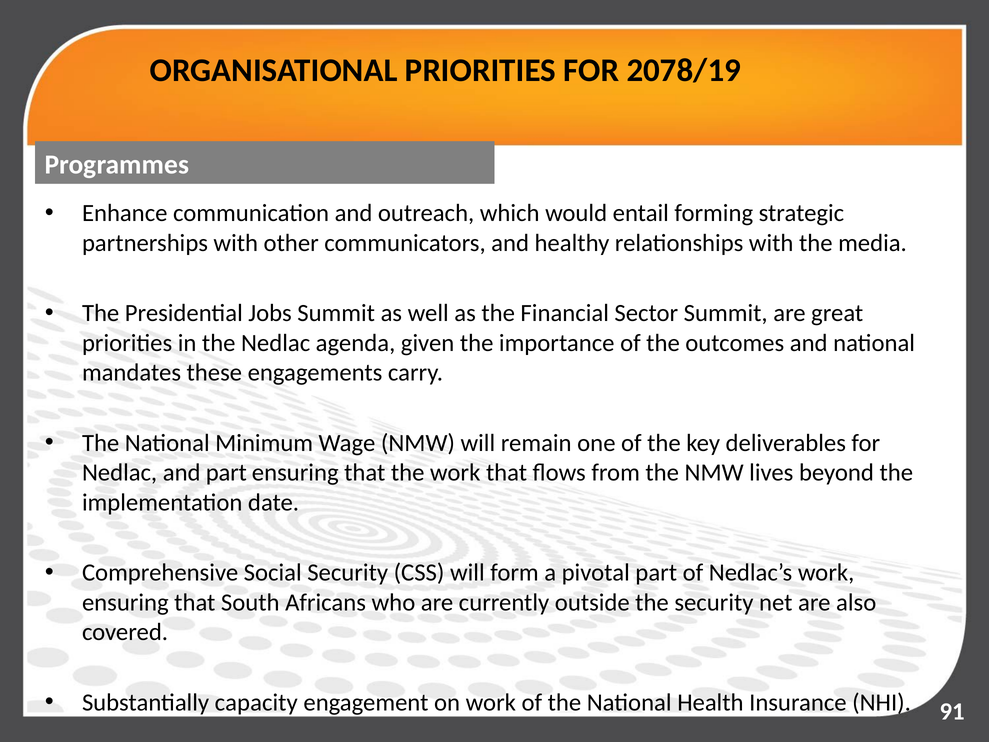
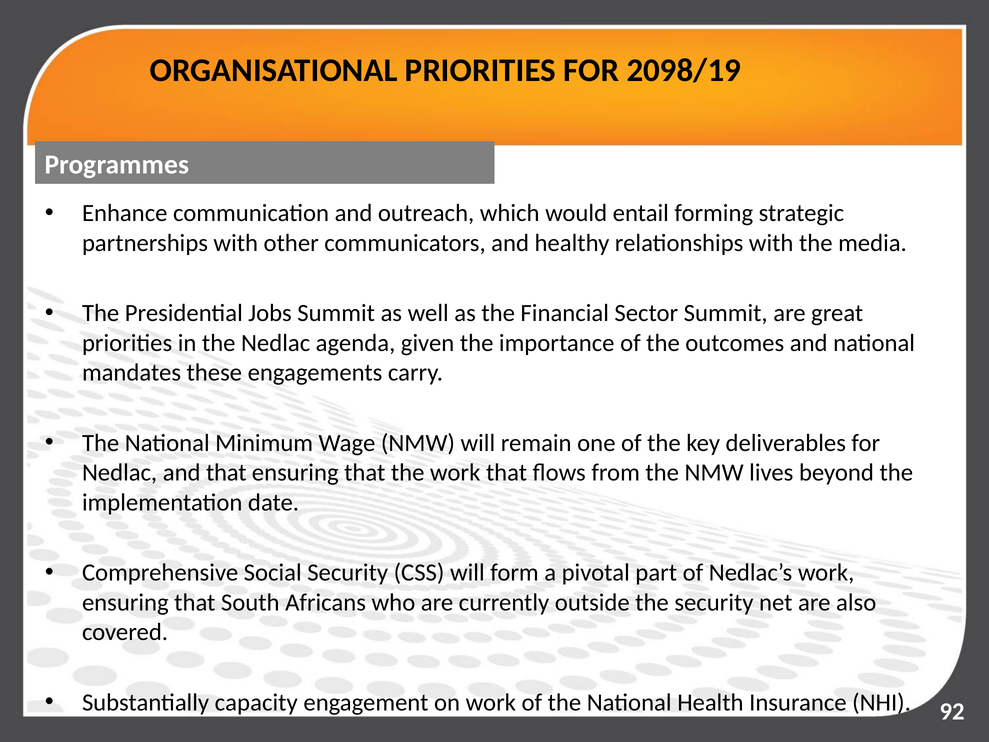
2078/19: 2078/19 -> 2098/19
and part: part -> that
91: 91 -> 92
